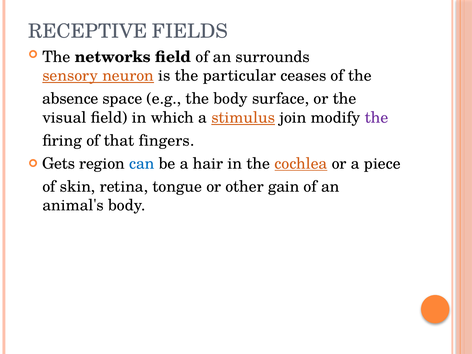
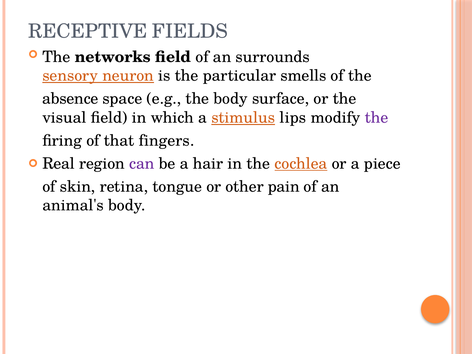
ceases: ceases -> smells
join: join -> lips
Gets: Gets -> Real
can colour: blue -> purple
gain: gain -> pain
